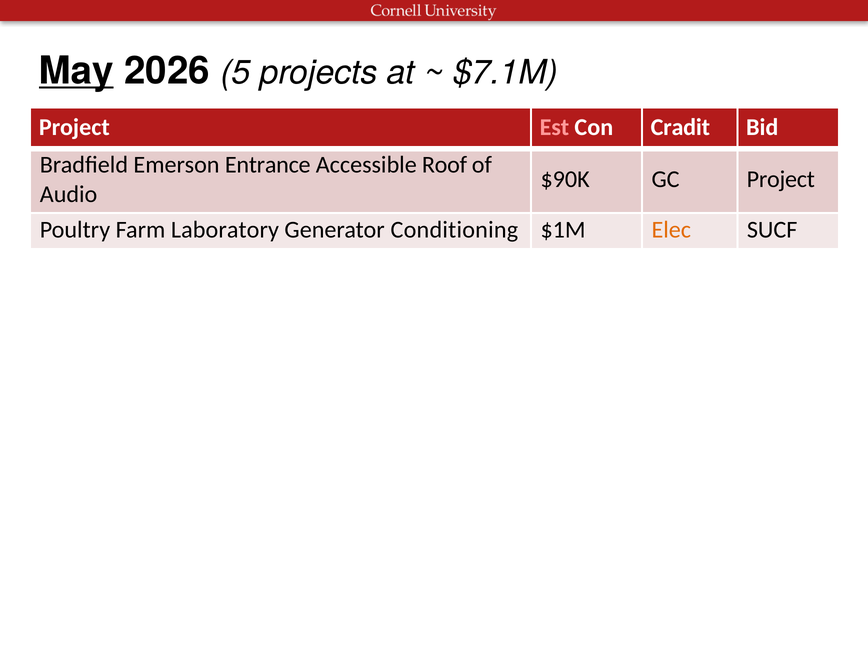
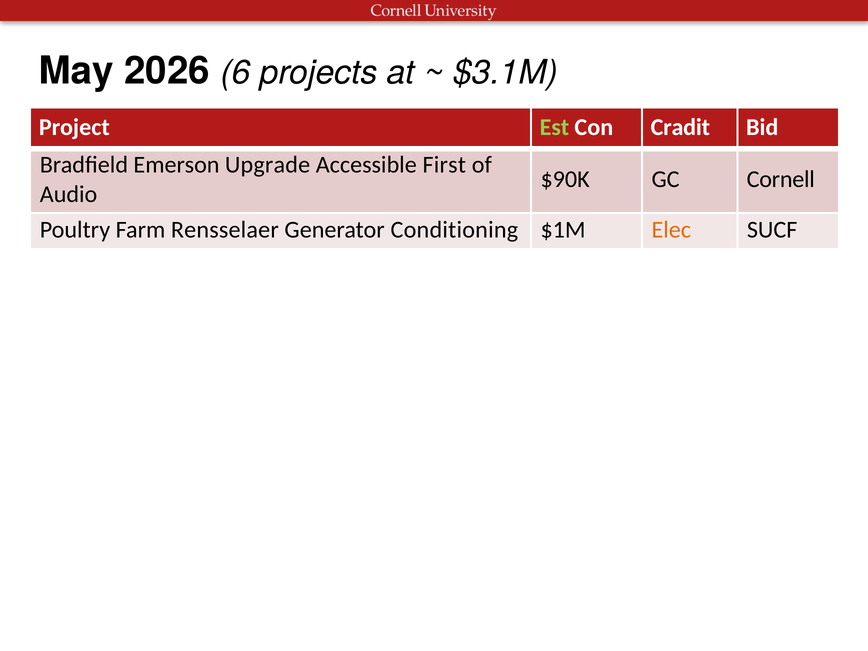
May underline: present -> none
5: 5 -> 6
$7.1M: $7.1M -> $3.1M
Est colour: pink -> light green
Entrance: Entrance -> Upgrade
Roof: Roof -> First
GC Project: Project -> Cornell
Laboratory: Laboratory -> Rensselaer
